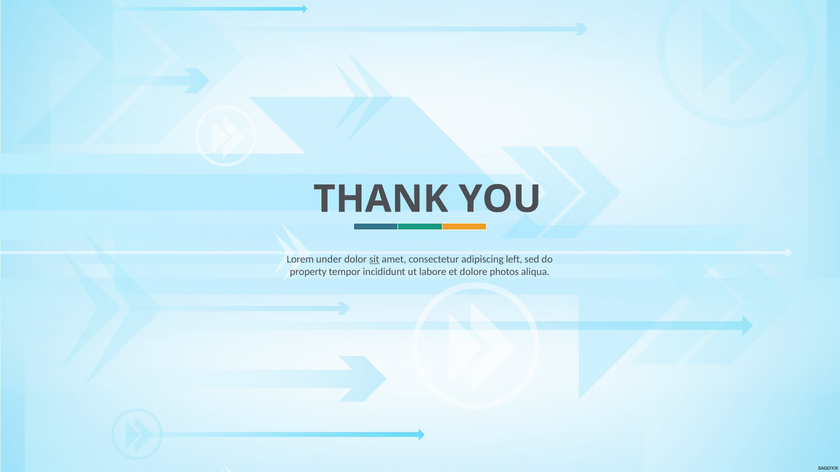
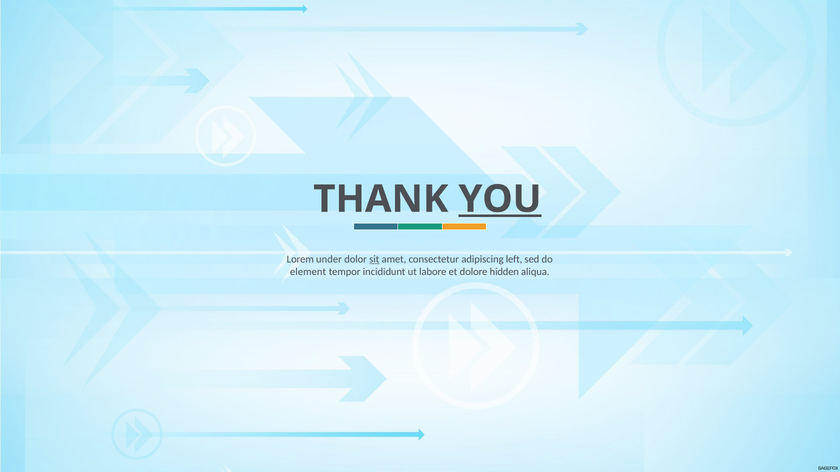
YOU underline: none -> present
property: property -> element
photos: photos -> hidden
